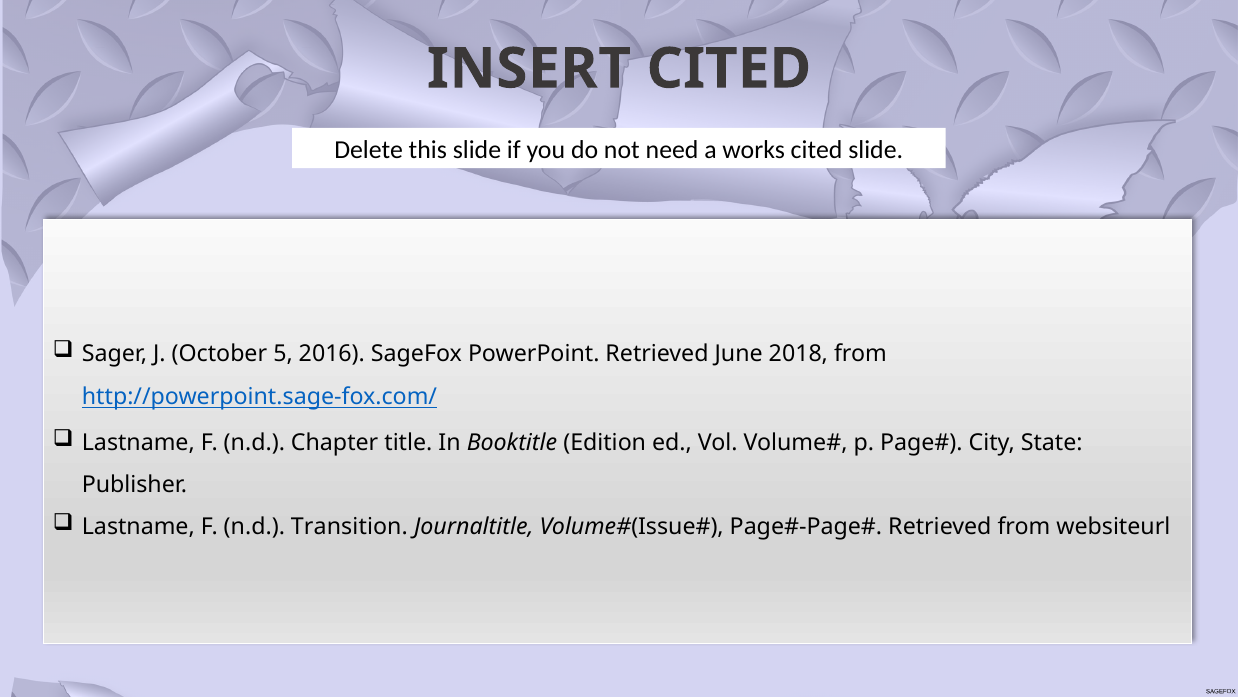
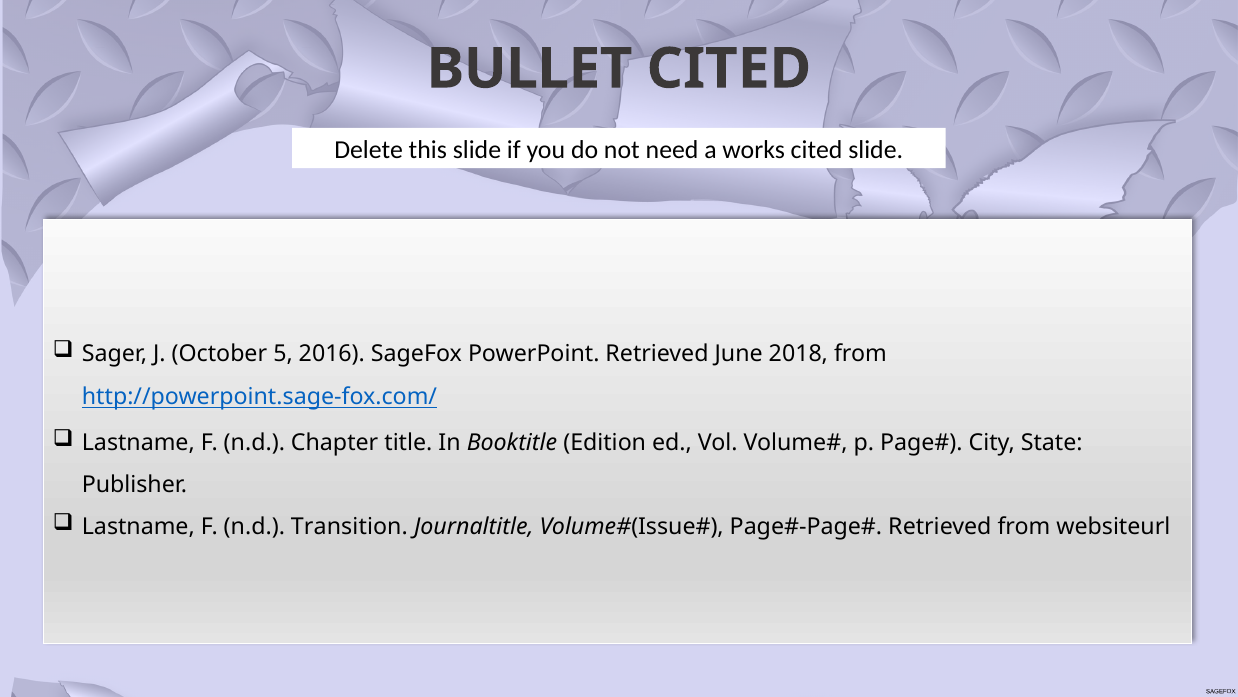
INSERT: INSERT -> BULLET
